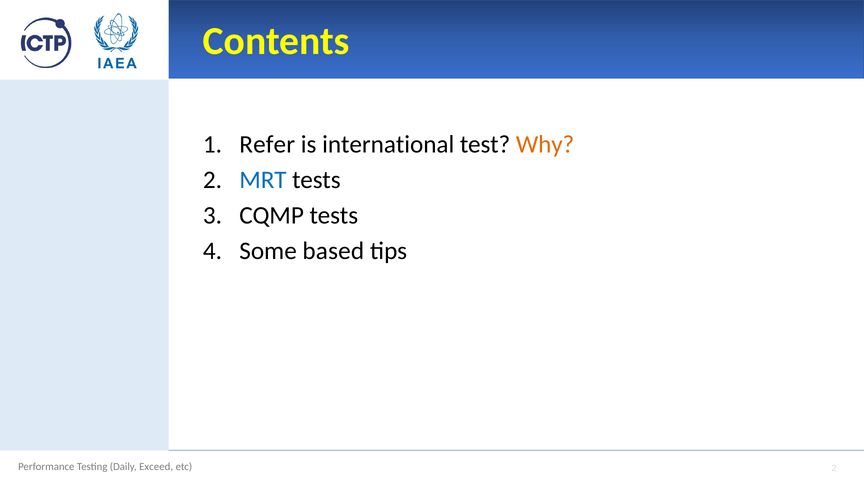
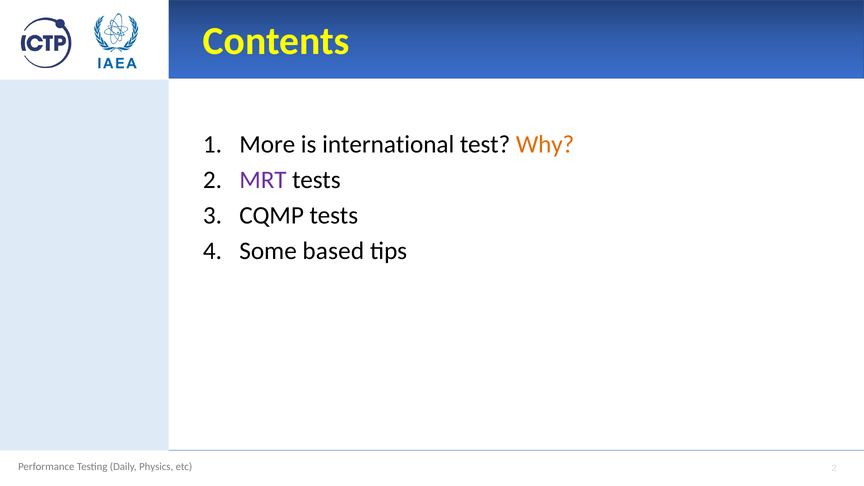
Refer: Refer -> More
MRT colour: blue -> purple
Exceed: Exceed -> Physics
